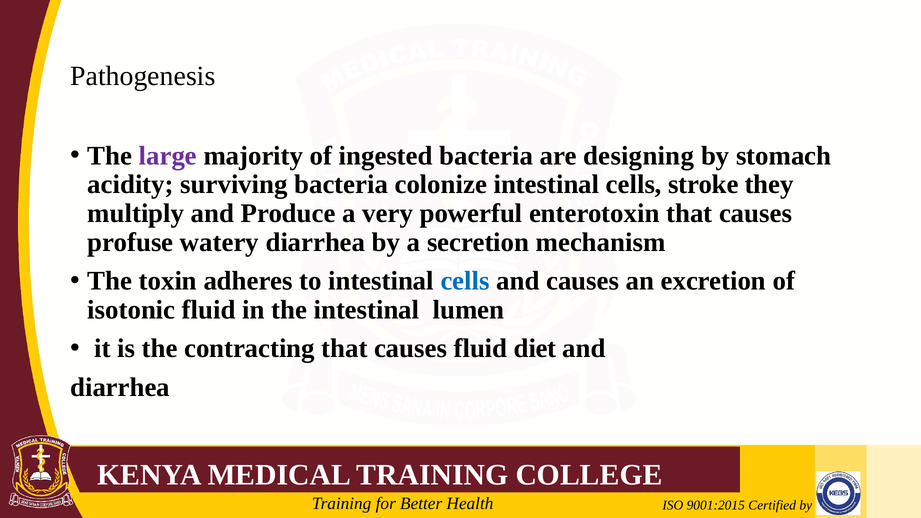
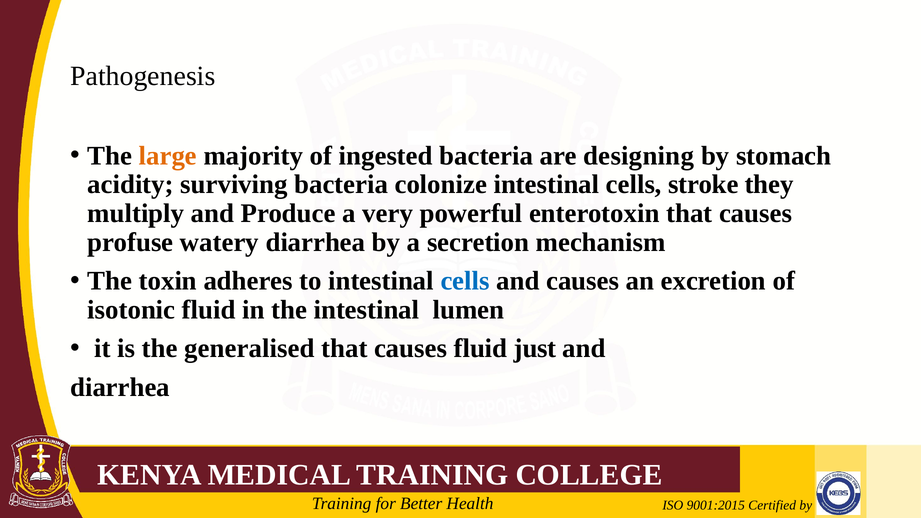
large colour: purple -> orange
contracting: contracting -> generalised
diet: diet -> just
